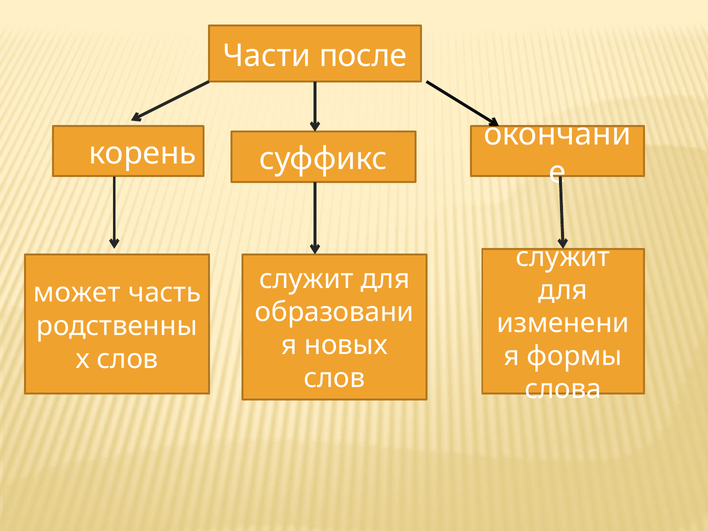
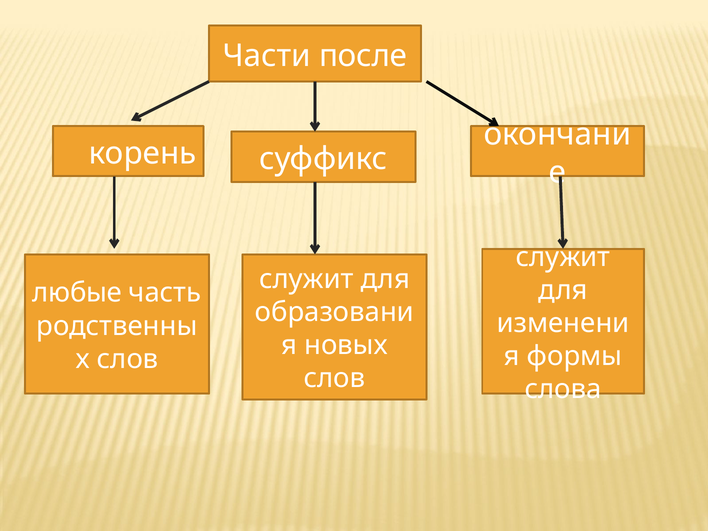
может: может -> любые
